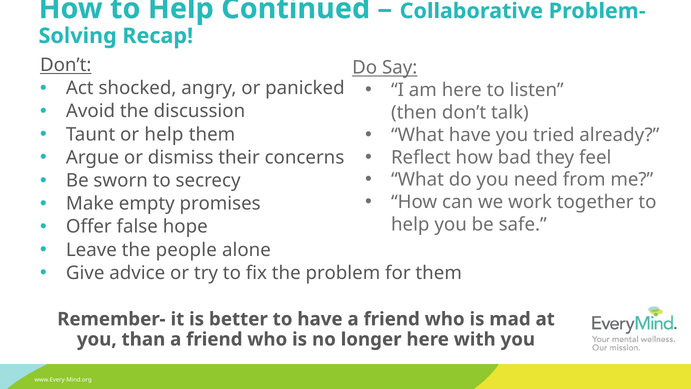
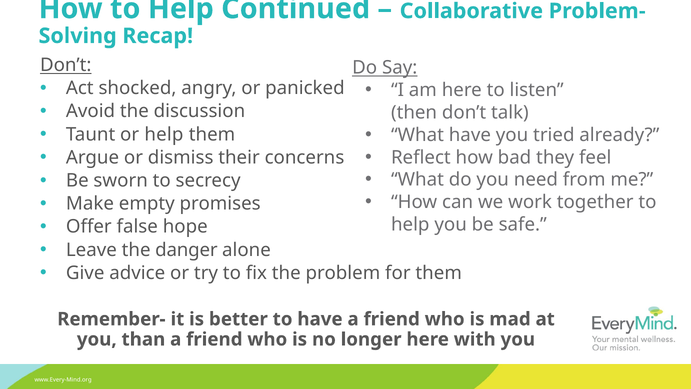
people: people -> danger
